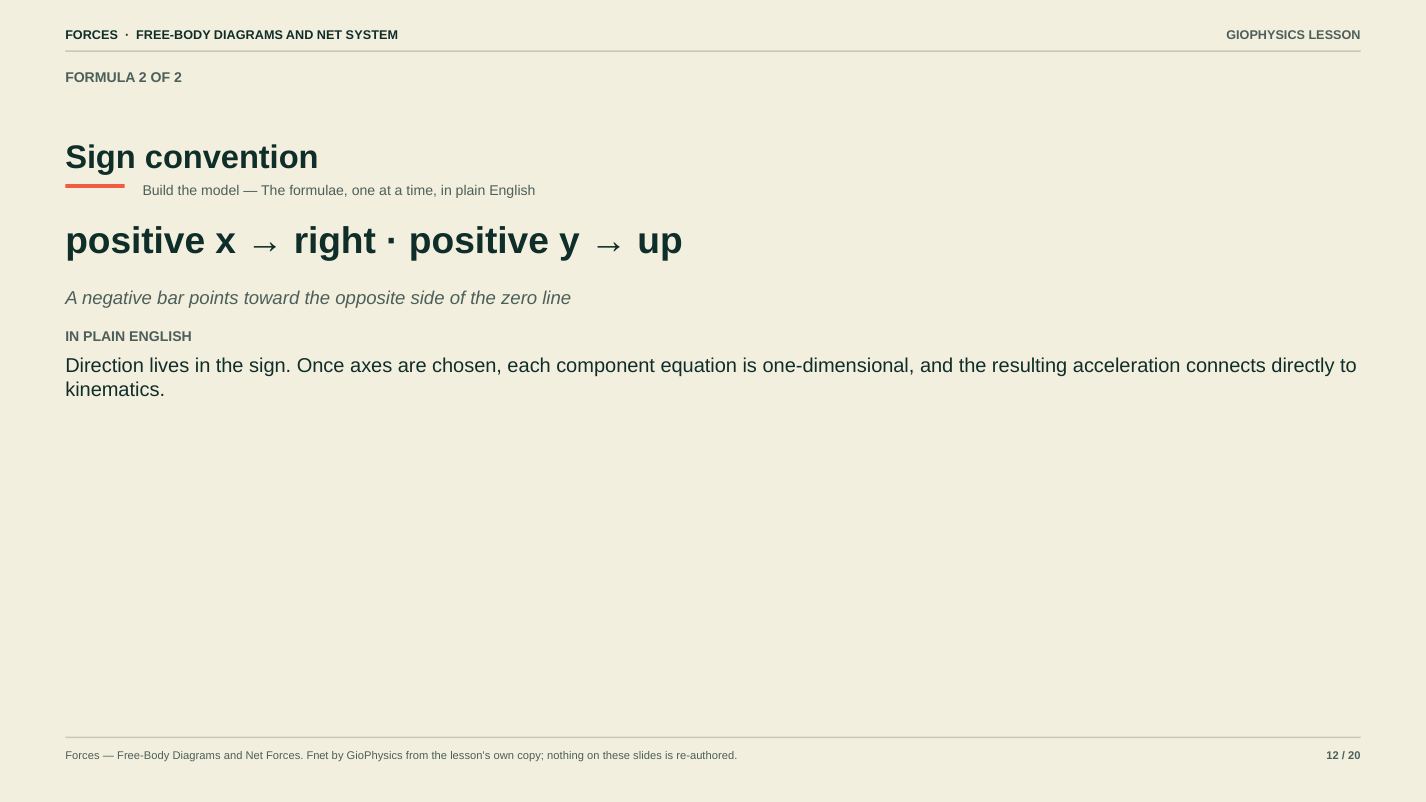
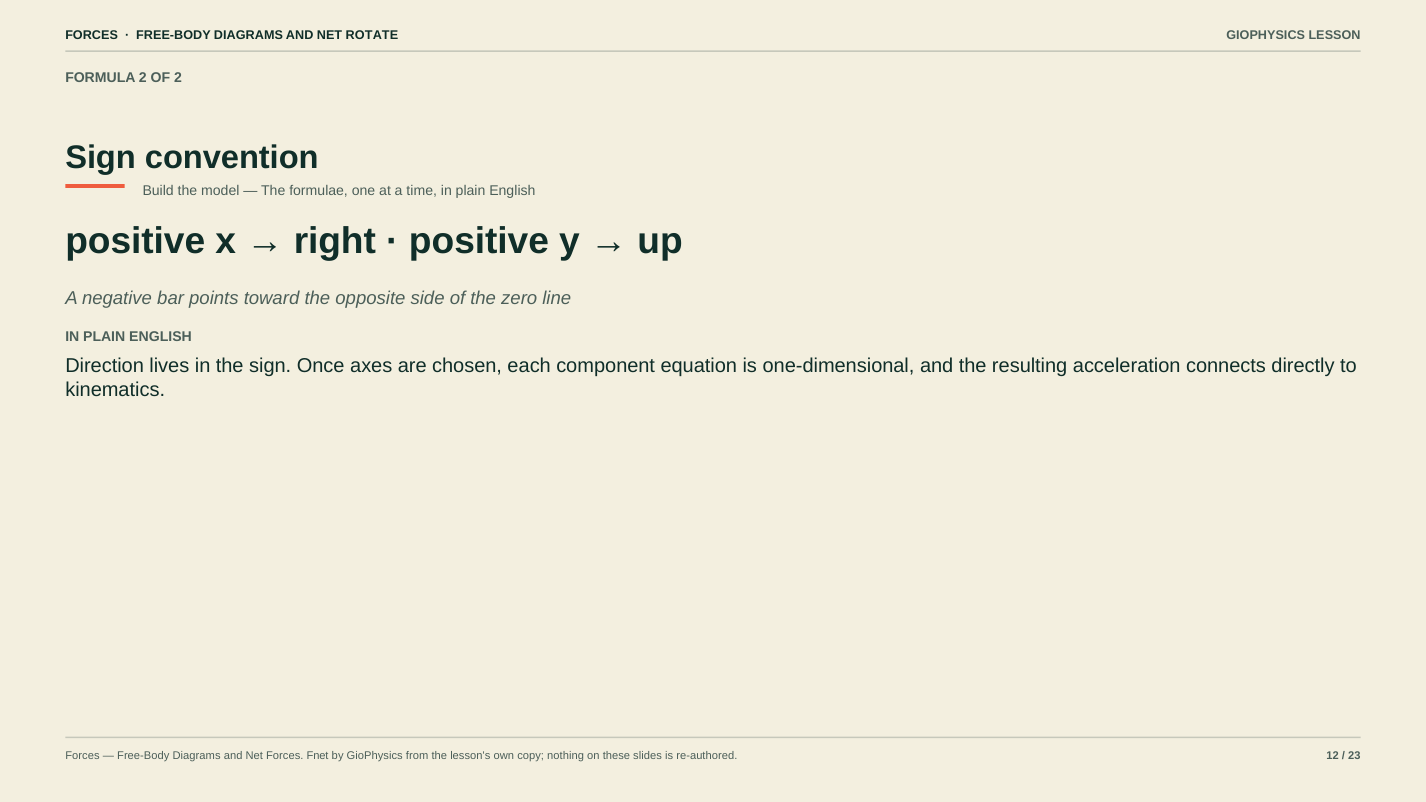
SYSTEM: SYSTEM -> ROTATE
20: 20 -> 23
